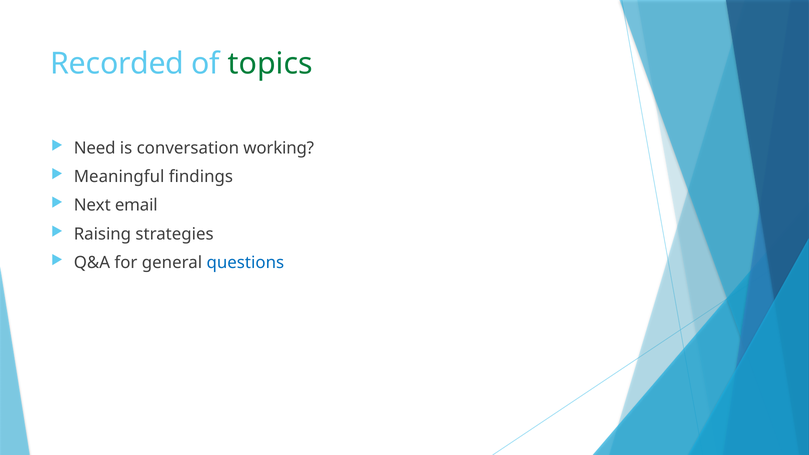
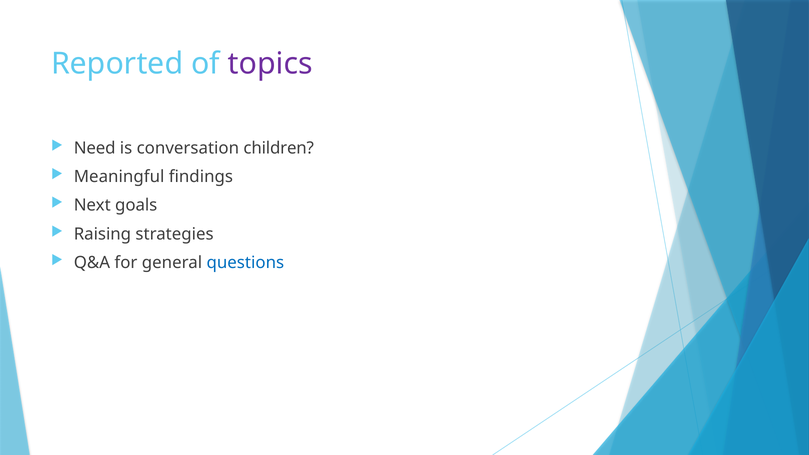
Recorded: Recorded -> Reported
topics colour: green -> purple
working: working -> children
email: email -> goals
